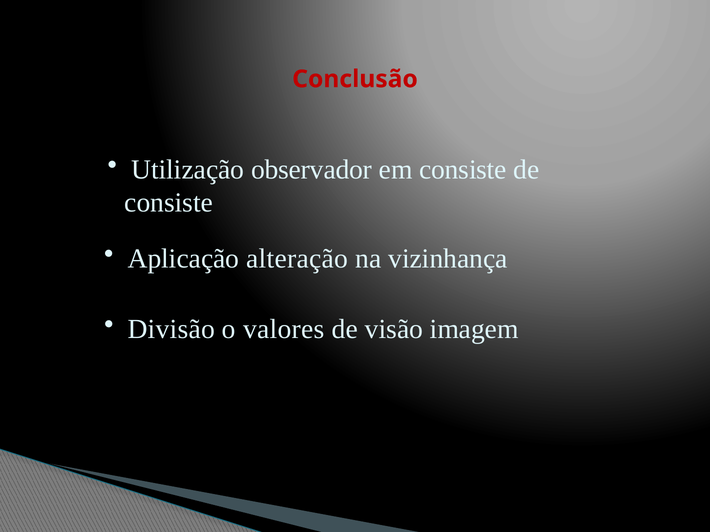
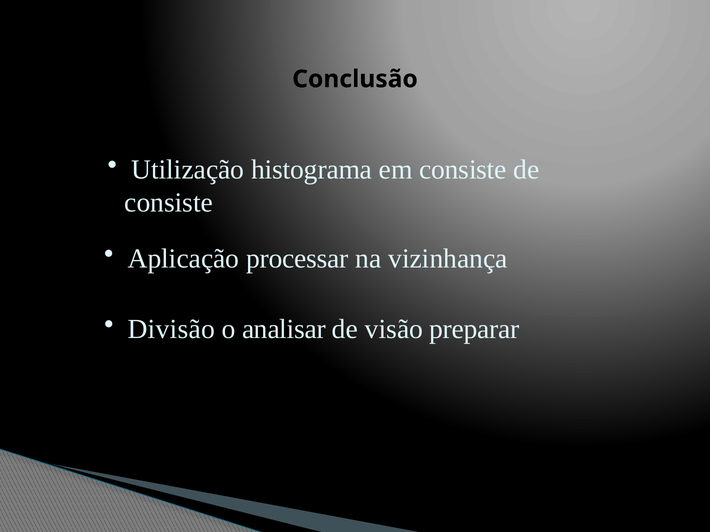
Conclusão colour: red -> black
observador: observador -> histograma
alteração: alteração -> processar
valores: valores -> analisar
imagem: imagem -> preparar
